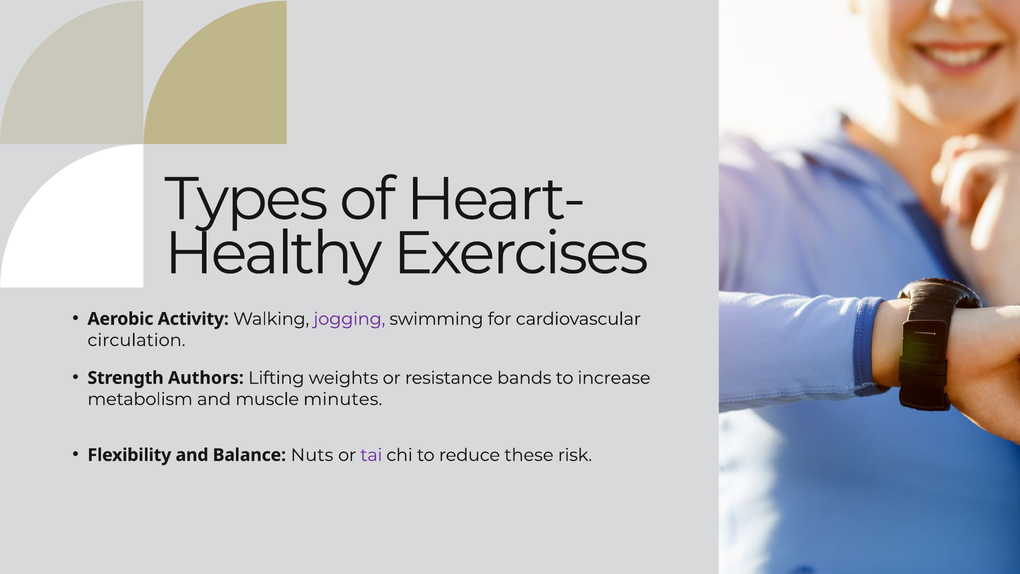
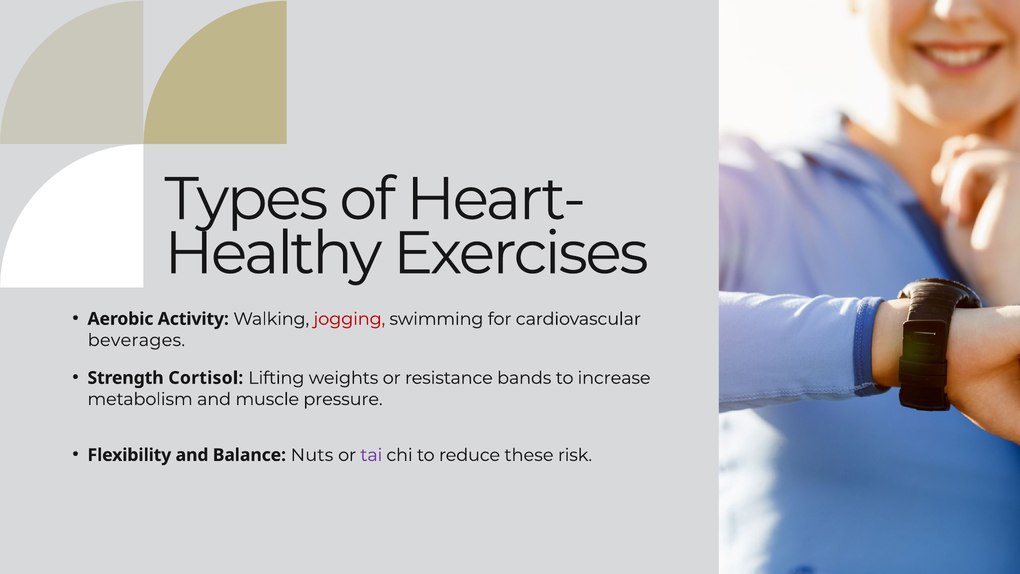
jogging colour: purple -> red
circulation: circulation -> beverages
Authors: Authors -> Cortisol
minutes: minutes -> pressure
